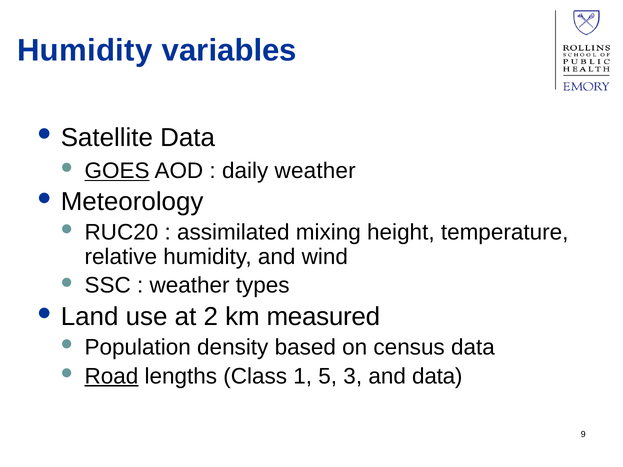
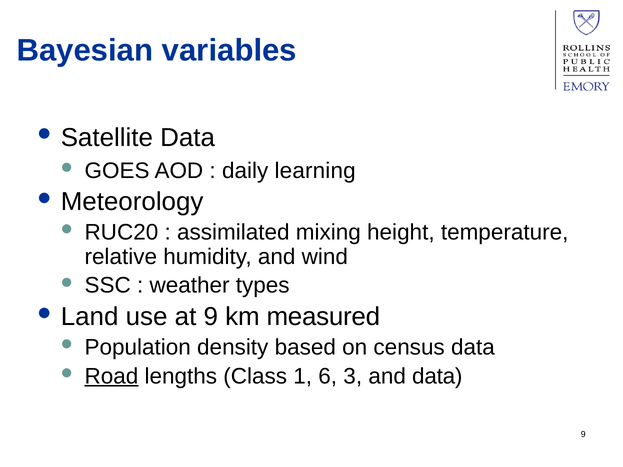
Humidity at (85, 50): Humidity -> Bayesian
GOES underline: present -> none
daily weather: weather -> learning
at 2: 2 -> 9
5: 5 -> 6
